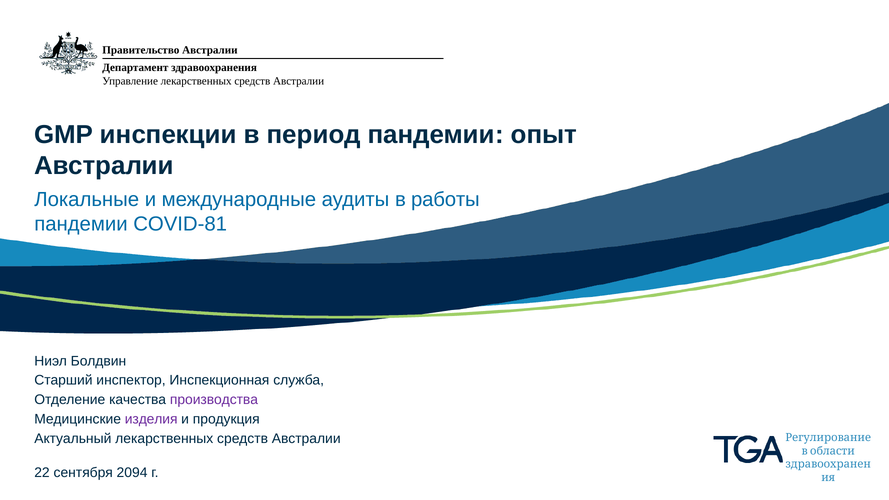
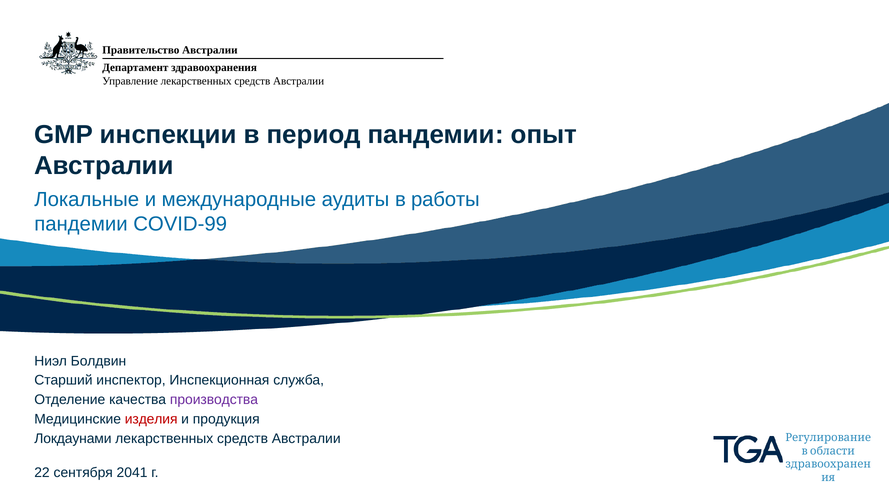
COVID-81: COVID-81 -> COVID-99
изделия colour: purple -> red
Актуальный: Актуальный -> Локдаунами
2094: 2094 -> 2041
